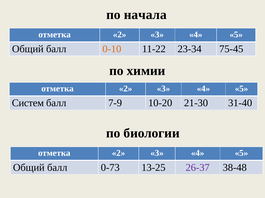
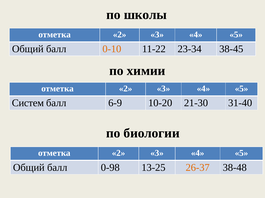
начала: начала -> школы
75-45: 75-45 -> 38-45
7-9: 7-9 -> 6-9
0-73: 0-73 -> 0-98
26-37 colour: purple -> orange
